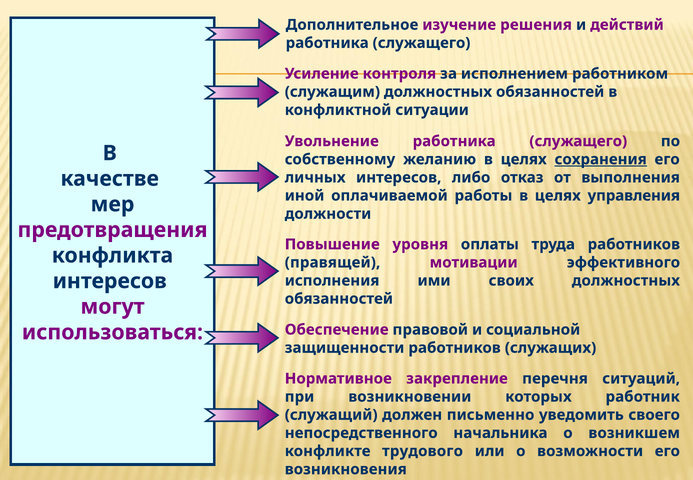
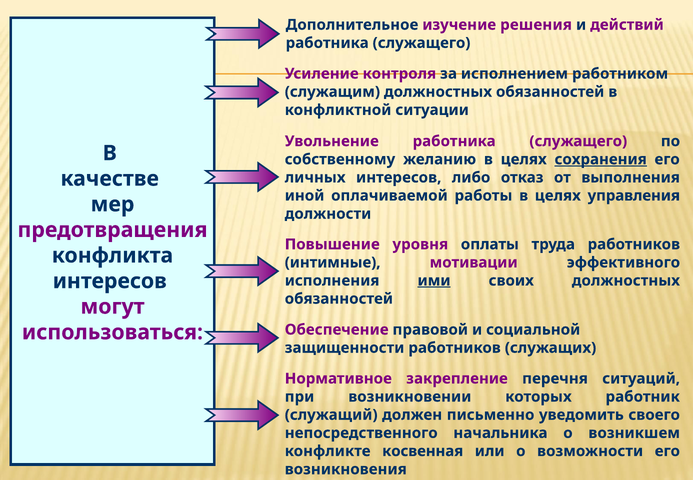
правящей: правящей -> интимные
ими underline: none -> present
трудового: трудового -> косвенная
